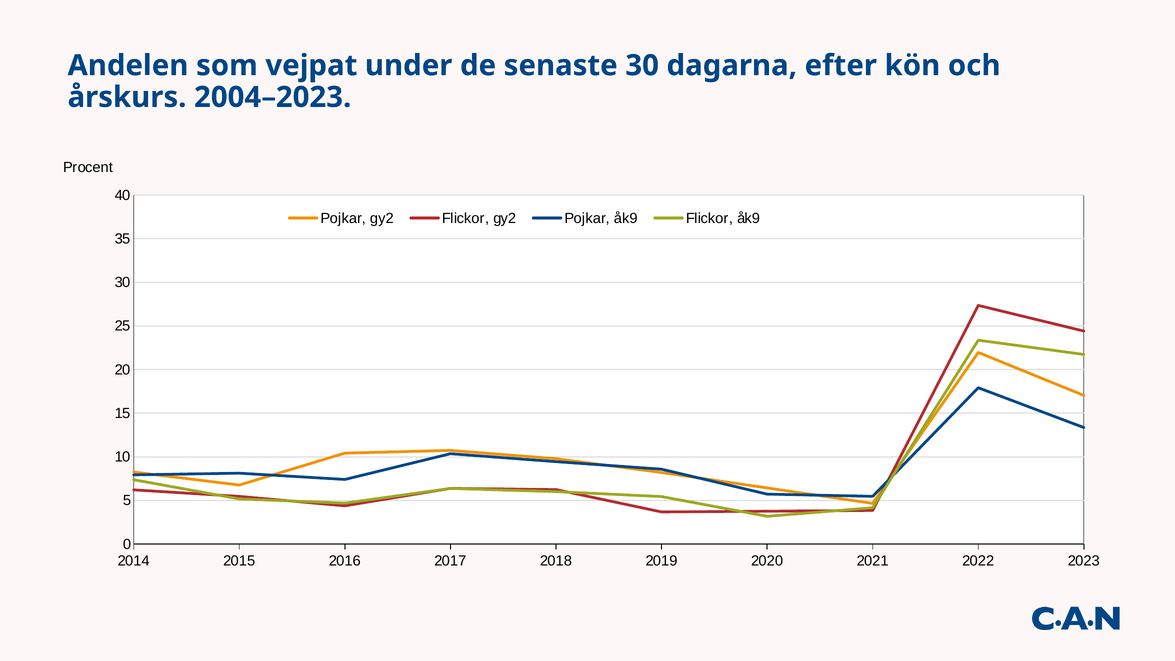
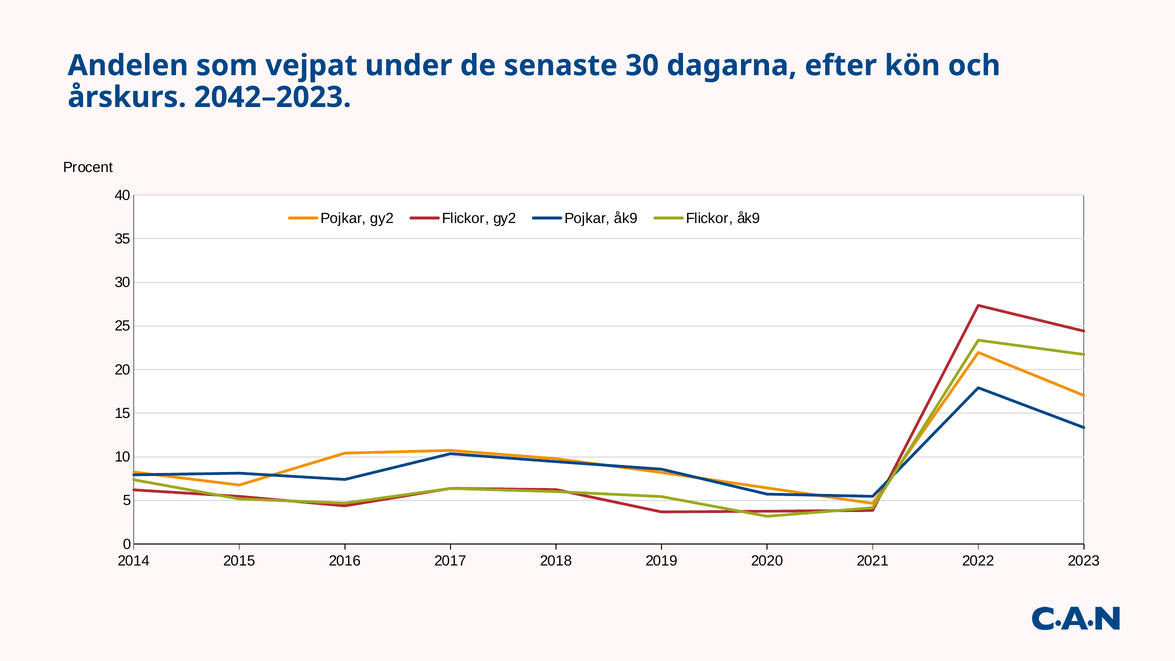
2004–2023: 2004–2023 -> 2042–2023
